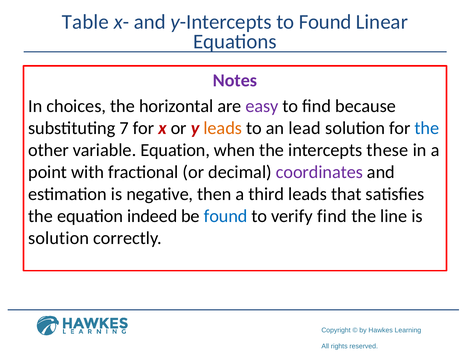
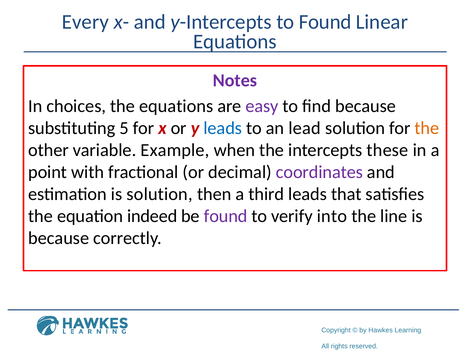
Table: Table -> Every
the horizontal: horizontal -> equations
7: 7 -> 5
leads at (223, 128) colour: orange -> blue
the at (427, 128) colour: blue -> orange
variable Equation: Equation -> Example
is negative: negative -> solution
found at (226, 216) colour: blue -> purple
verify find: find -> into
solution at (59, 238): solution -> because
